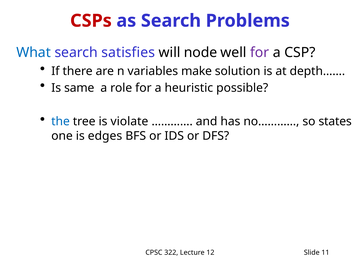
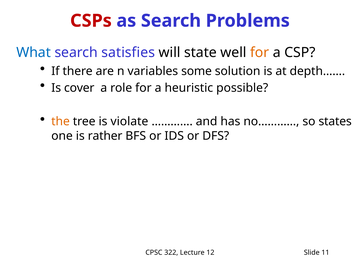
node: node -> state
for at (260, 53) colour: purple -> orange
make: make -> some
same: same -> cover
the colour: blue -> orange
edges: edges -> rather
